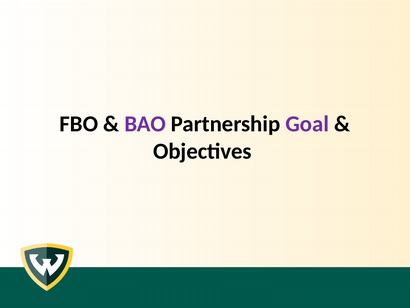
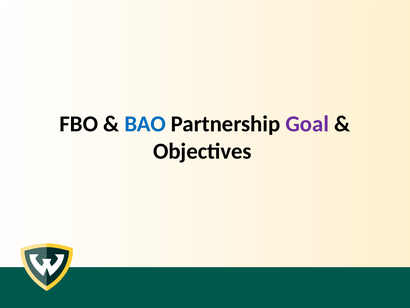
BAO colour: purple -> blue
